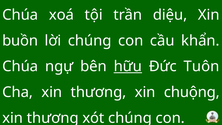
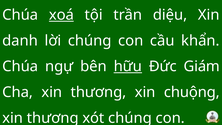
xoá underline: none -> present
buồn: buồn -> danh
Tuôn: Tuôn -> Giám
